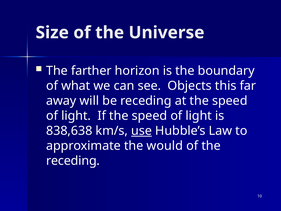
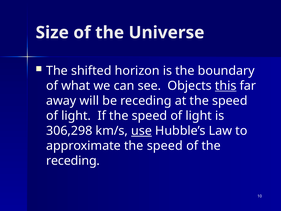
farther: farther -> shifted
this underline: none -> present
838,638: 838,638 -> 306,298
approximate the would: would -> speed
